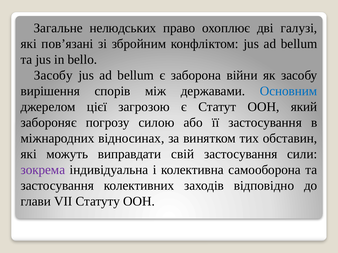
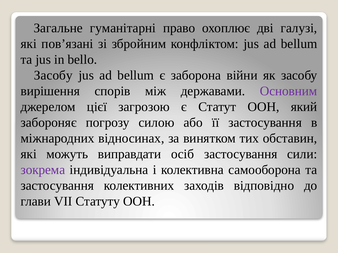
нелюдських: нелюдських -> гуманітарні
Основним colour: blue -> purple
свій: свій -> осіб
